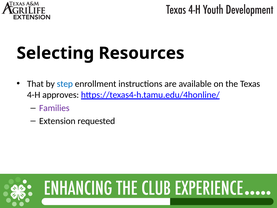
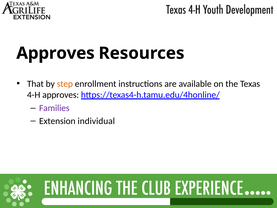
Selecting at (55, 53): Selecting -> Approves
step colour: blue -> orange
requested: requested -> individual
